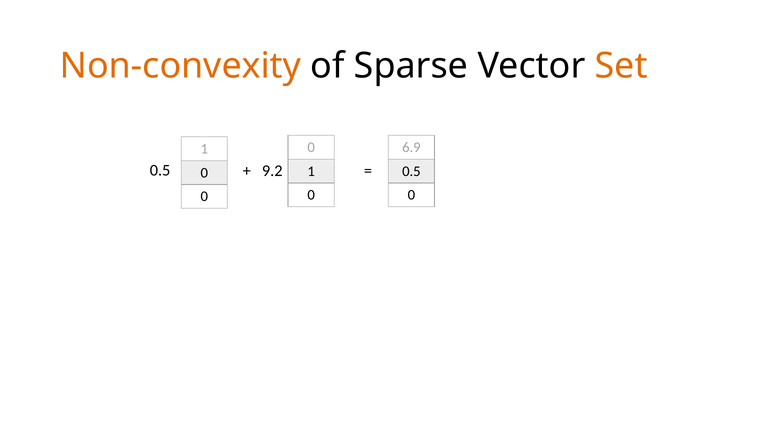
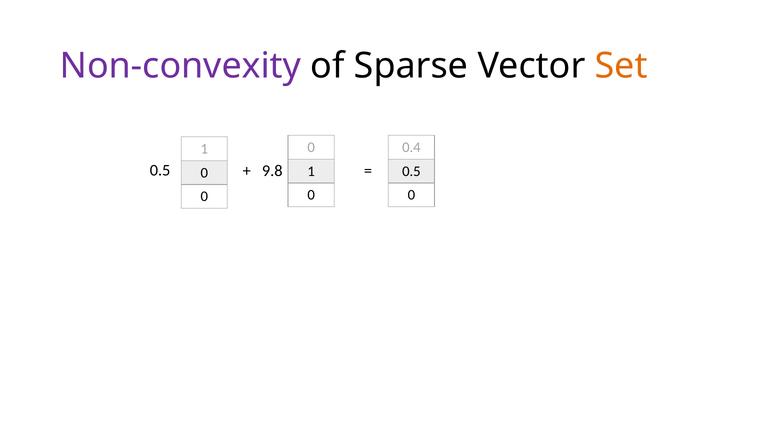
Non-convexity colour: orange -> purple
6.9: 6.9 -> 0.4
9.2: 9.2 -> 9.8
